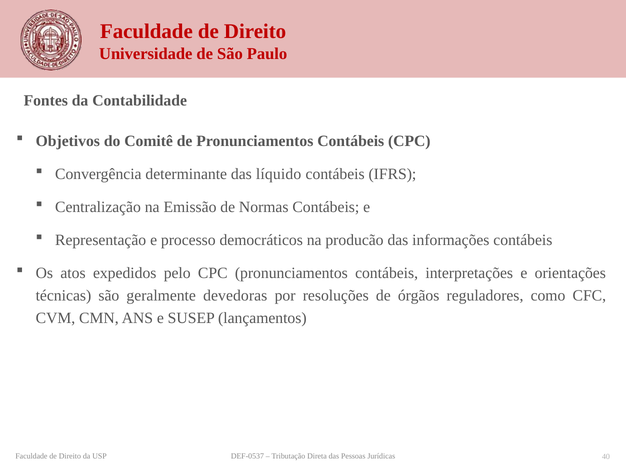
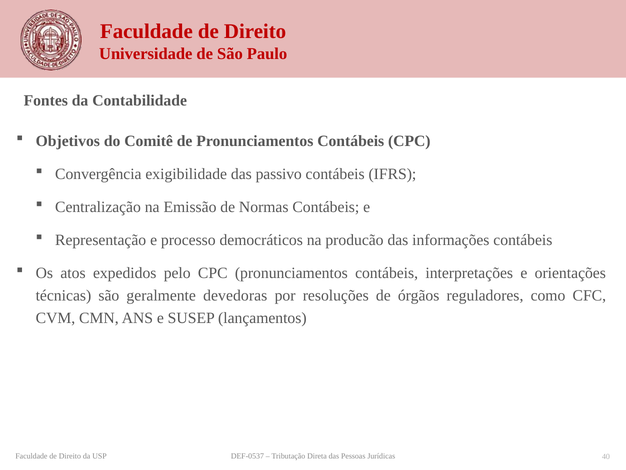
determinante: determinante -> exigibilidade
líquido: líquido -> passivo
